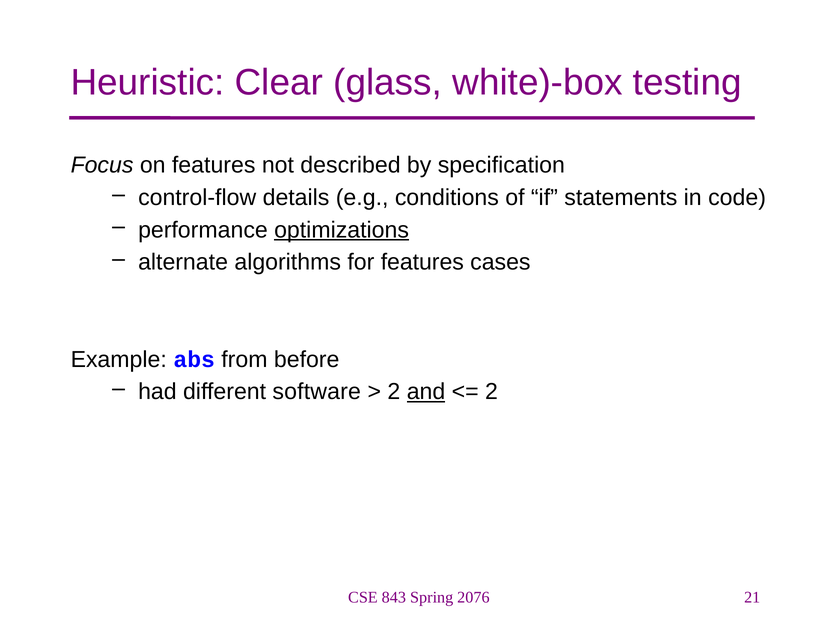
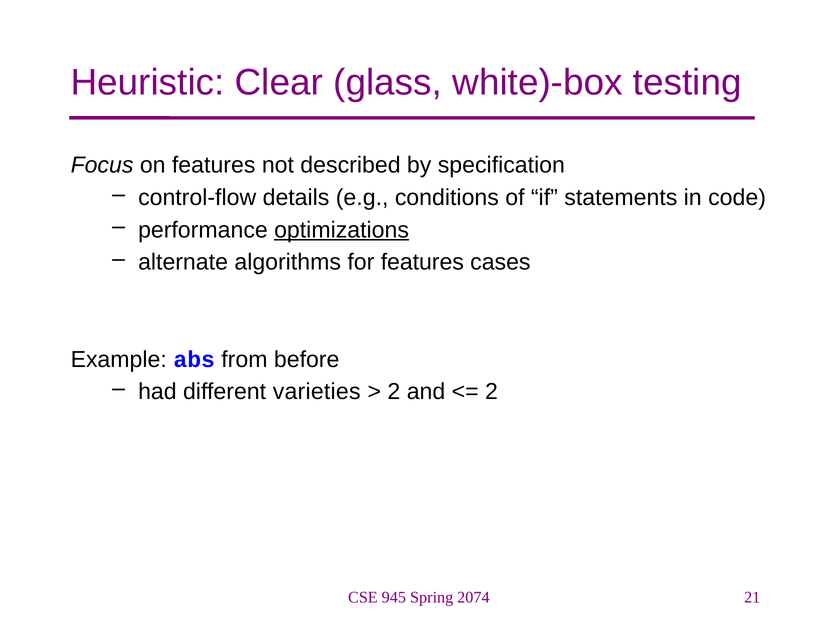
software: software -> varieties
and underline: present -> none
843: 843 -> 945
2076: 2076 -> 2074
